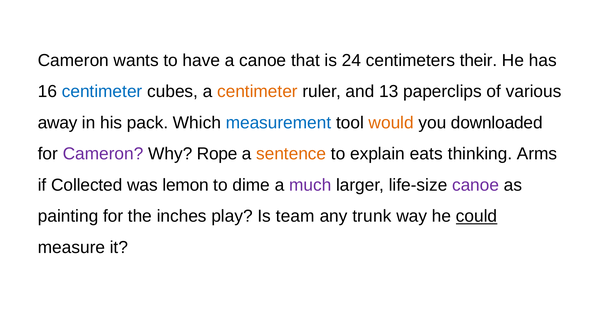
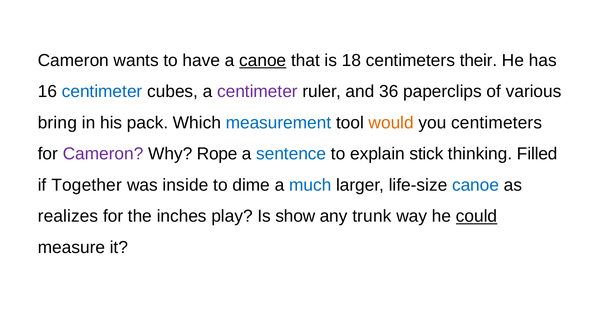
canoe at (263, 60) underline: none -> present
24: 24 -> 18
centimeter at (257, 91) colour: orange -> purple
13: 13 -> 36
away: away -> bring
you downloaded: downloaded -> centimeters
sentence colour: orange -> blue
eats: eats -> stick
Arms: Arms -> Filled
Collected: Collected -> Together
lemon: lemon -> inside
much colour: purple -> blue
canoe at (476, 185) colour: purple -> blue
painting: painting -> realizes
team: team -> show
